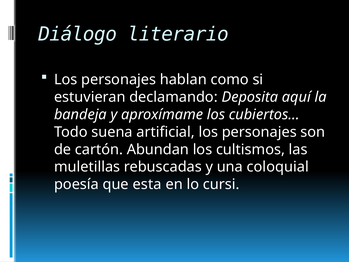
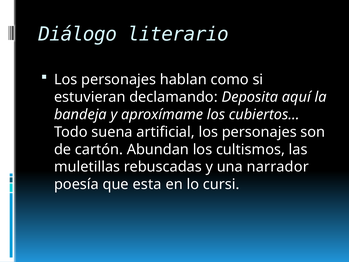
coloquial: coloquial -> narrador
